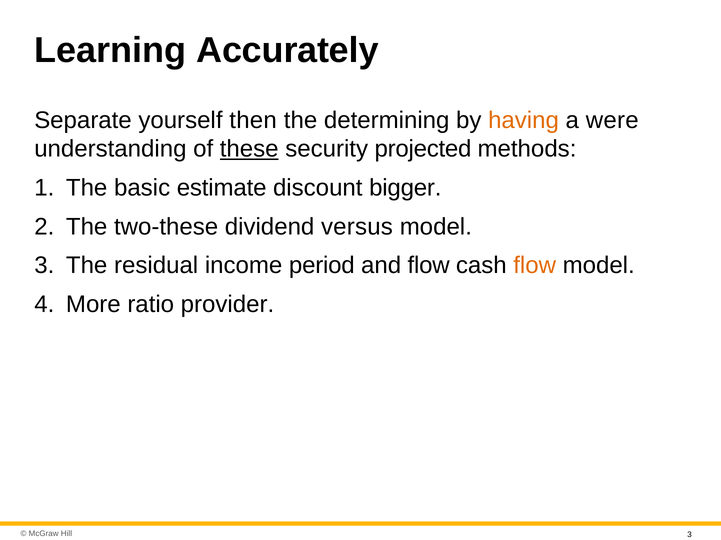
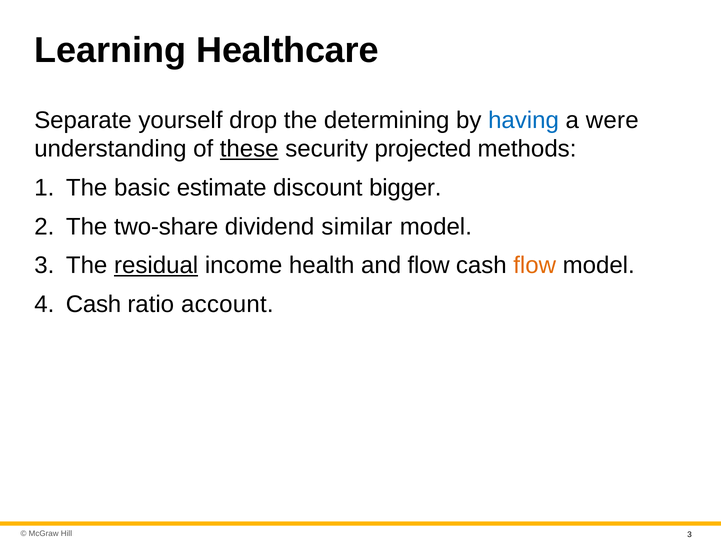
Accurately: Accurately -> Healthcare
then: then -> drop
having colour: orange -> blue
two-these: two-these -> two-share
versus: versus -> similar
residual underline: none -> present
period: period -> health
More at (93, 305): More -> Cash
provider: provider -> account
